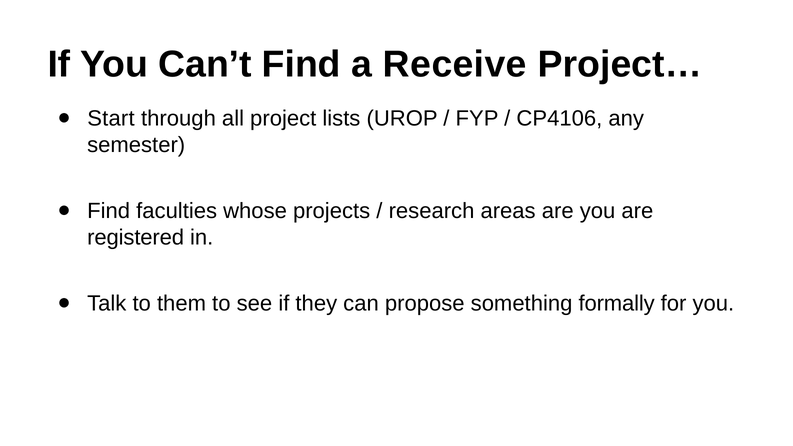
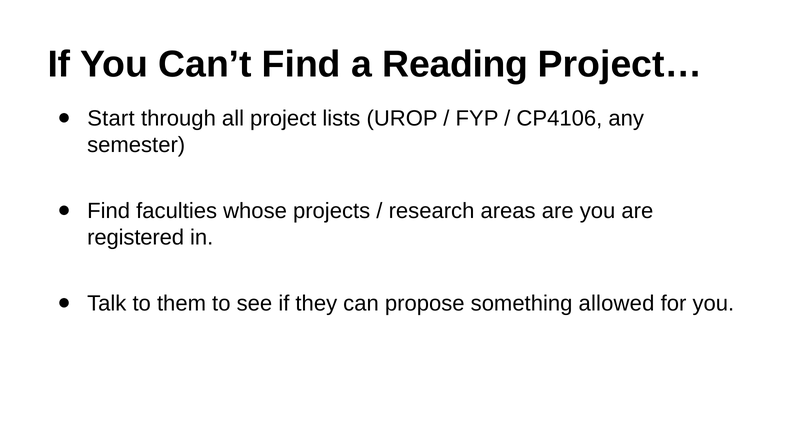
Receive: Receive -> Reading
formally: formally -> allowed
